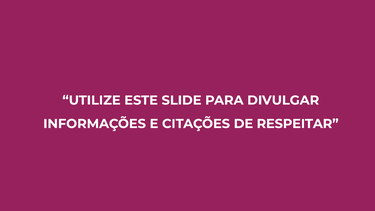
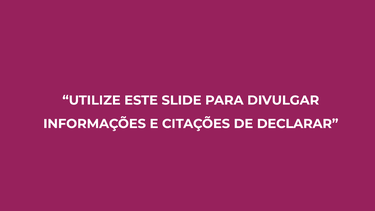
RESPEITAR: RESPEITAR -> DECLARAR
